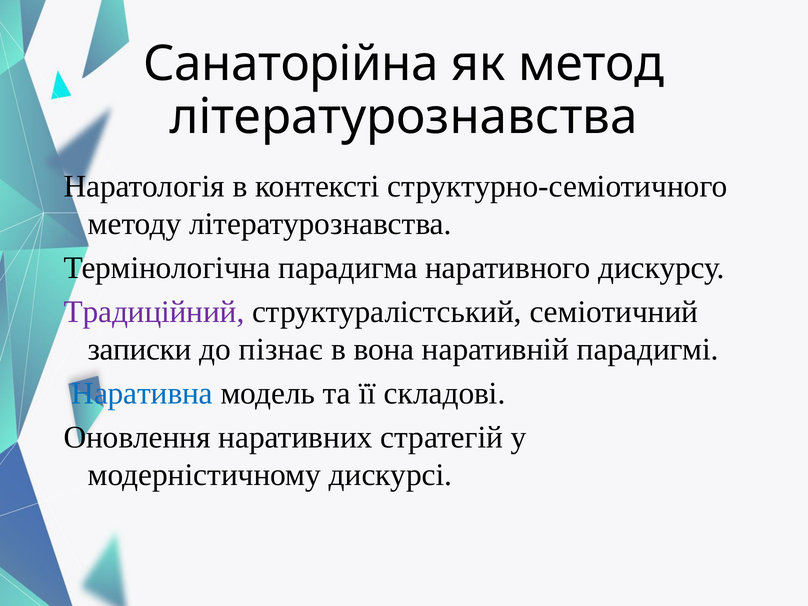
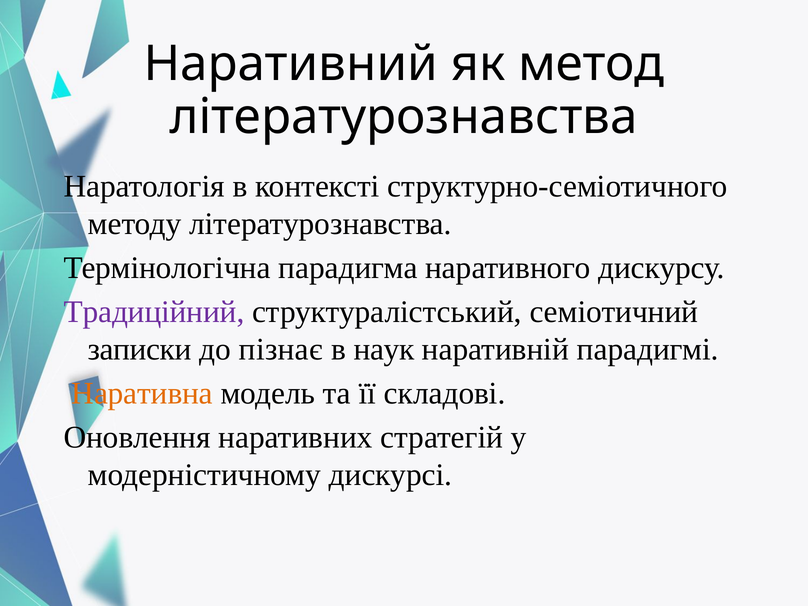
Санаторійна: Санаторійна -> Наративний
вона: вона -> наук
Наративна colour: blue -> orange
